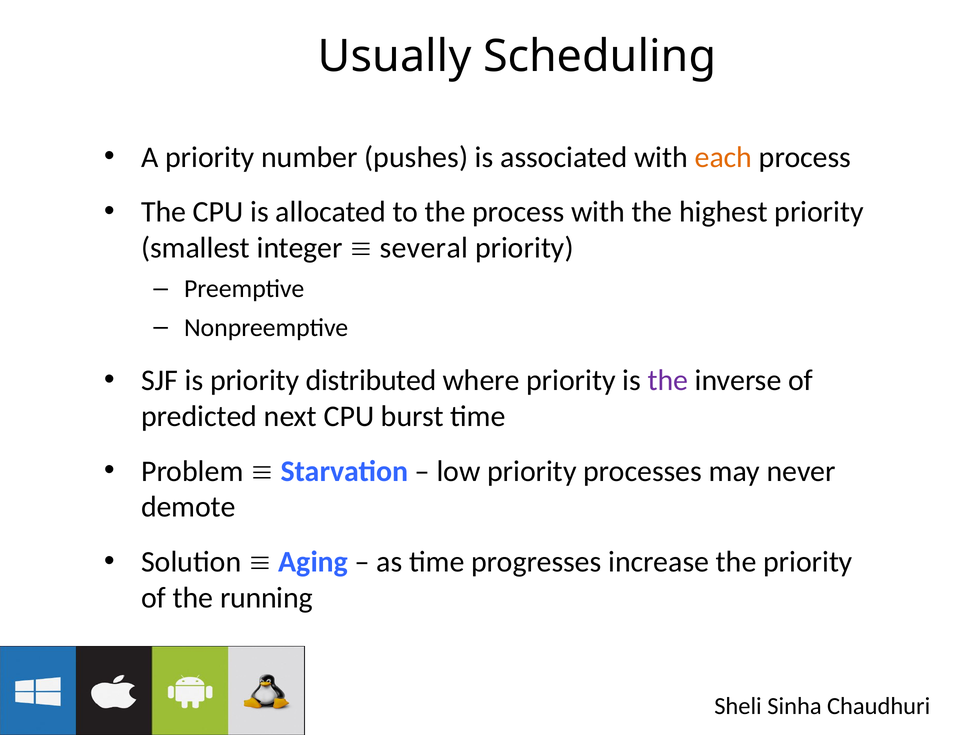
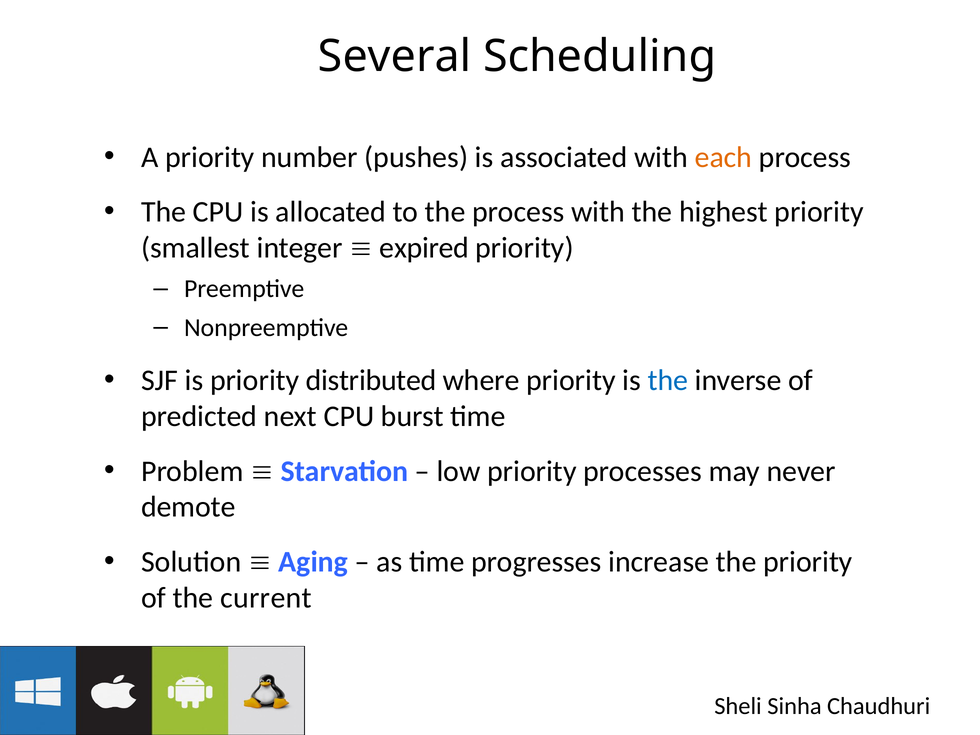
Usually: Usually -> Several
several: several -> expired
the at (668, 380) colour: purple -> blue
running: running -> current
